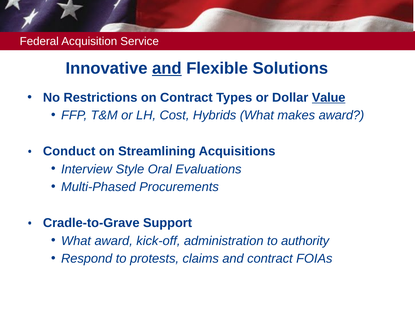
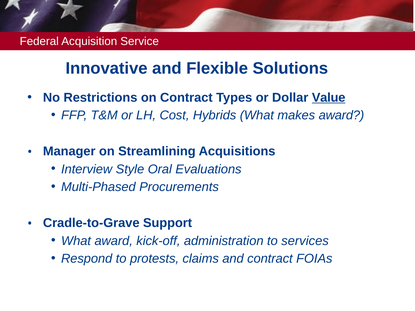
and at (167, 69) underline: present -> none
Conduct: Conduct -> Manager
authority: authority -> services
